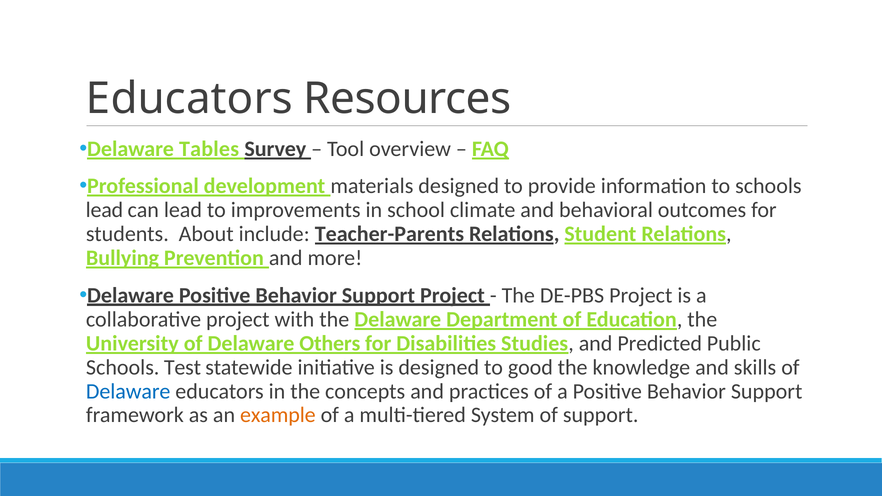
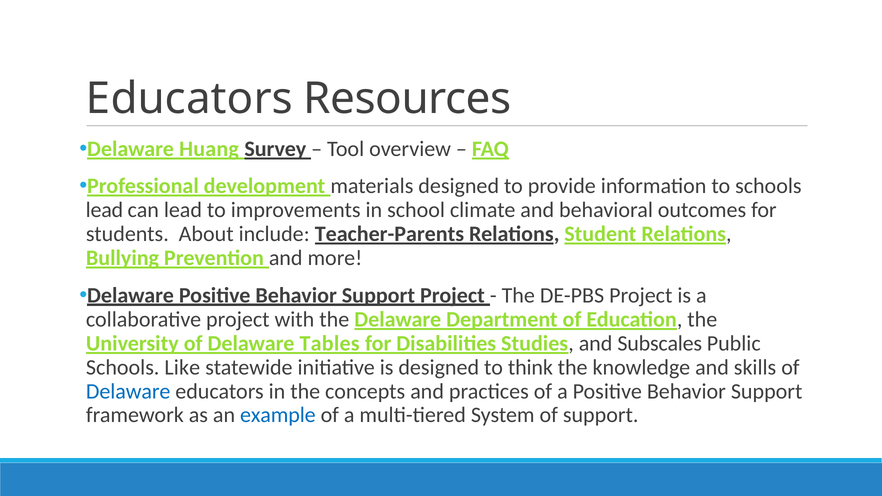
Tables: Tables -> Huang
Others: Others -> Tables
Predicted: Predicted -> Subscales
Test: Test -> Like
good: good -> think
example colour: orange -> blue
